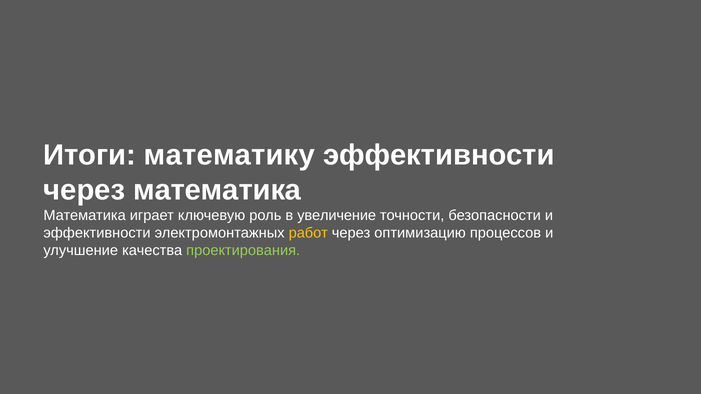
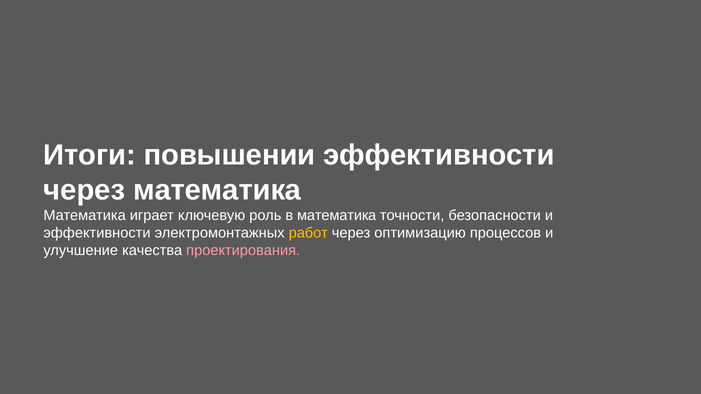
математику: математику -> повышении
в увеличение: увеличение -> математика
проектирования colour: light green -> pink
